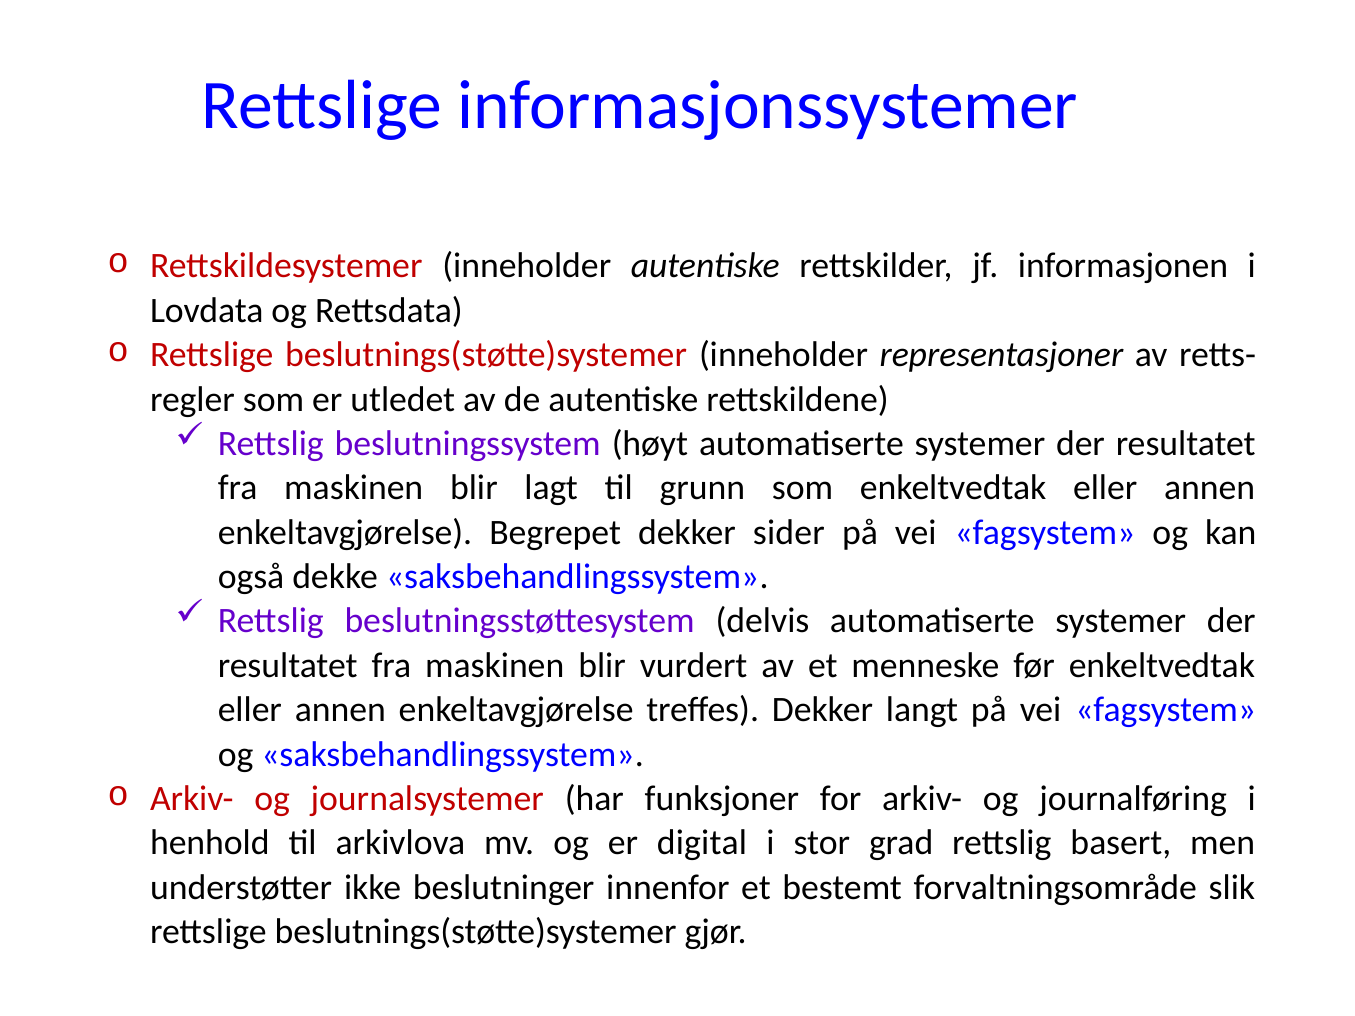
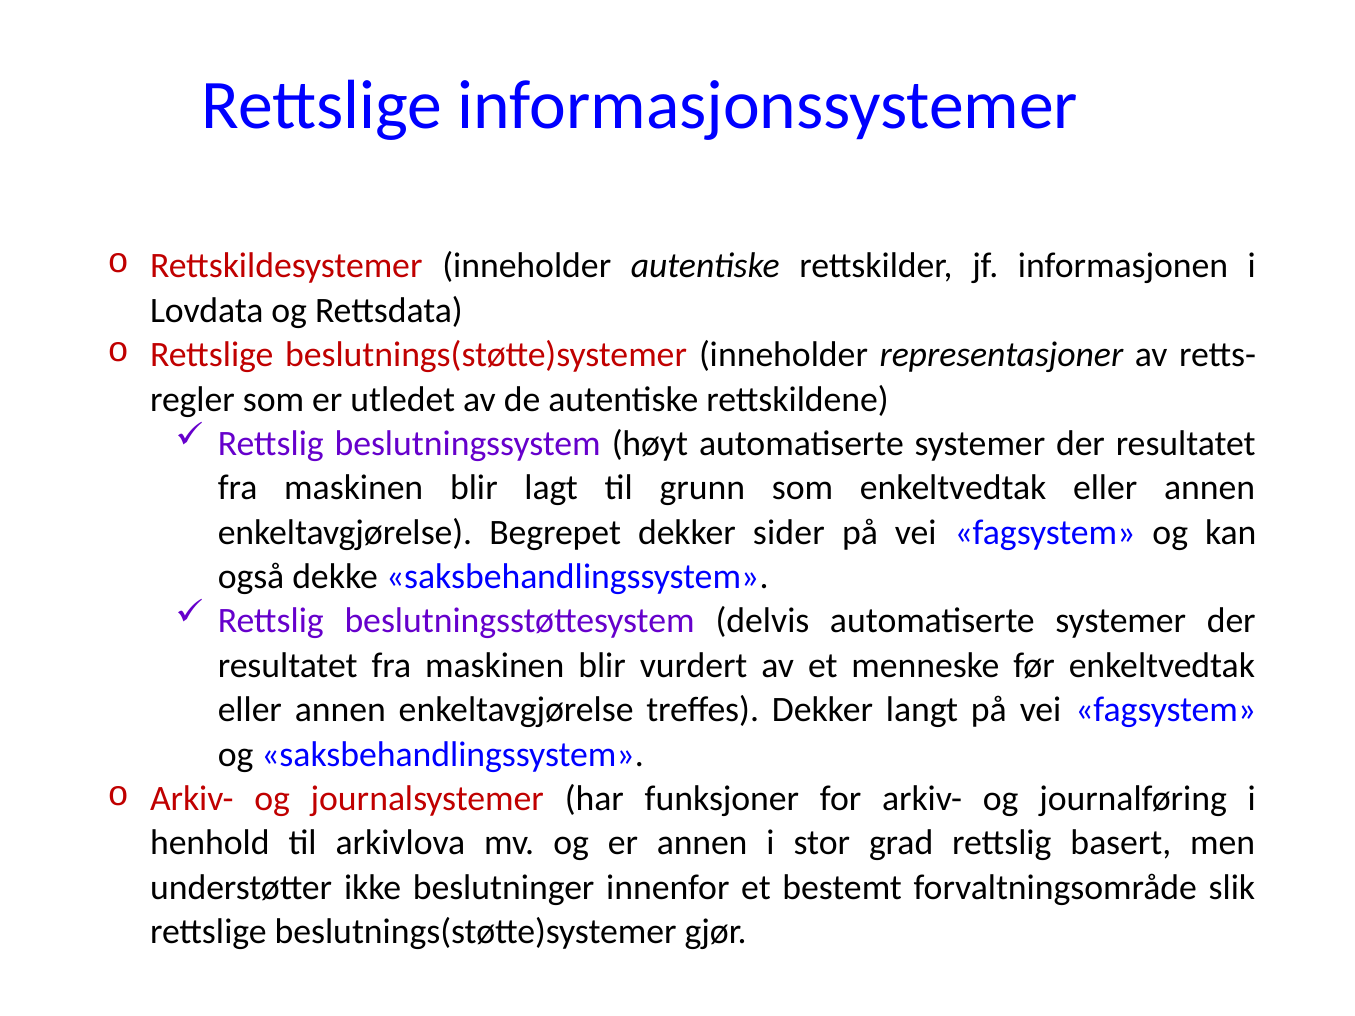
er digital: digital -> annen
